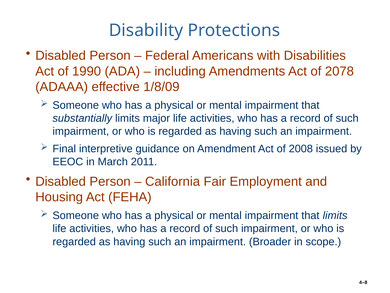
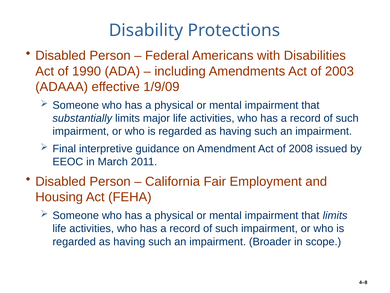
2078: 2078 -> 2003
1/8/09: 1/8/09 -> 1/9/09
